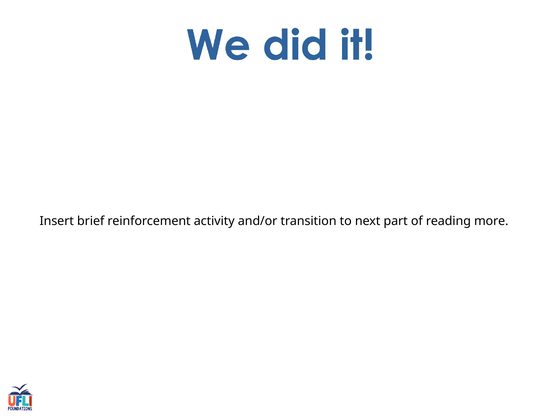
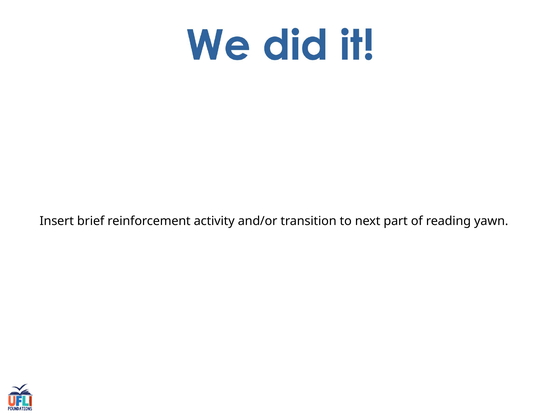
more: more -> yawn
